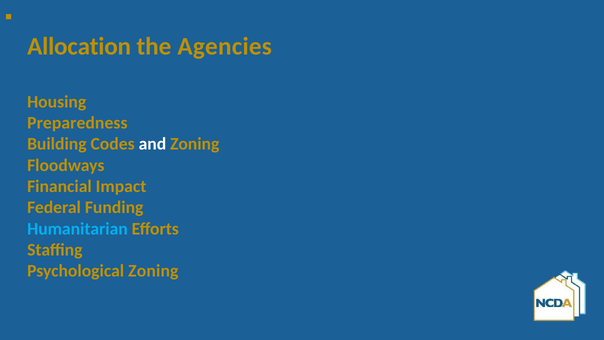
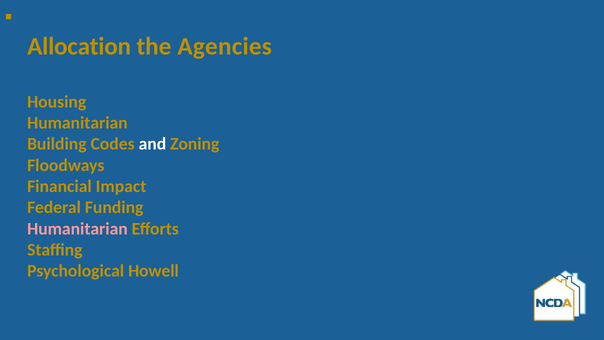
Preparedness at (77, 123): Preparedness -> Humanitarian
Humanitarian at (77, 229) colour: light blue -> pink
Psychological Zoning: Zoning -> Howell
